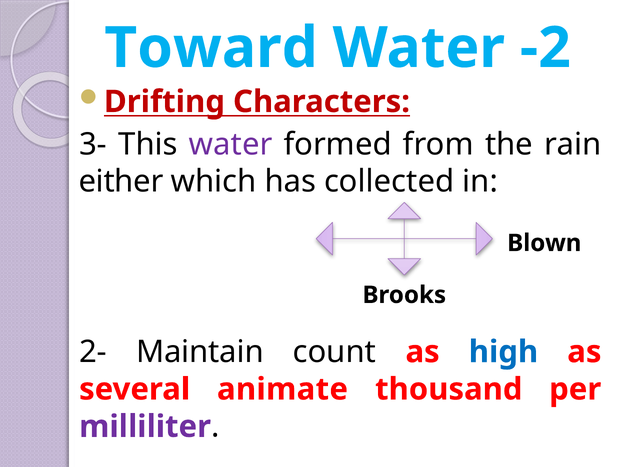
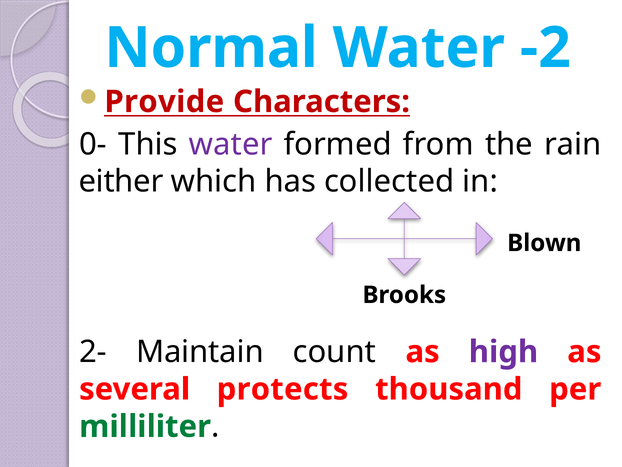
Toward: Toward -> Normal
Drifting: Drifting -> Provide
3-: 3- -> 0-
high colour: blue -> purple
animate: animate -> protects
milliliter colour: purple -> green
